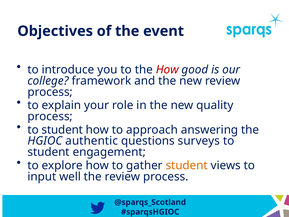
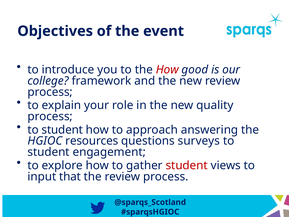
authentic: authentic -> resources
student at (187, 165) colour: orange -> red
well: well -> that
